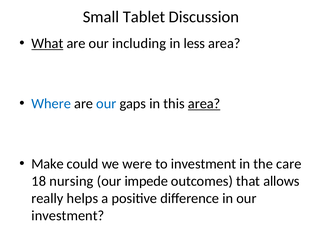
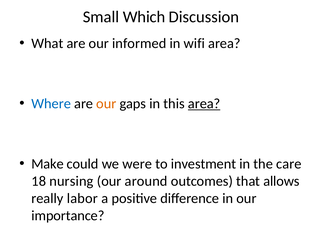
Tablet: Tablet -> Which
What underline: present -> none
including: including -> informed
less: less -> wifi
our at (106, 104) colour: blue -> orange
impede: impede -> around
helps: helps -> labor
investment at (68, 216): investment -> importance
